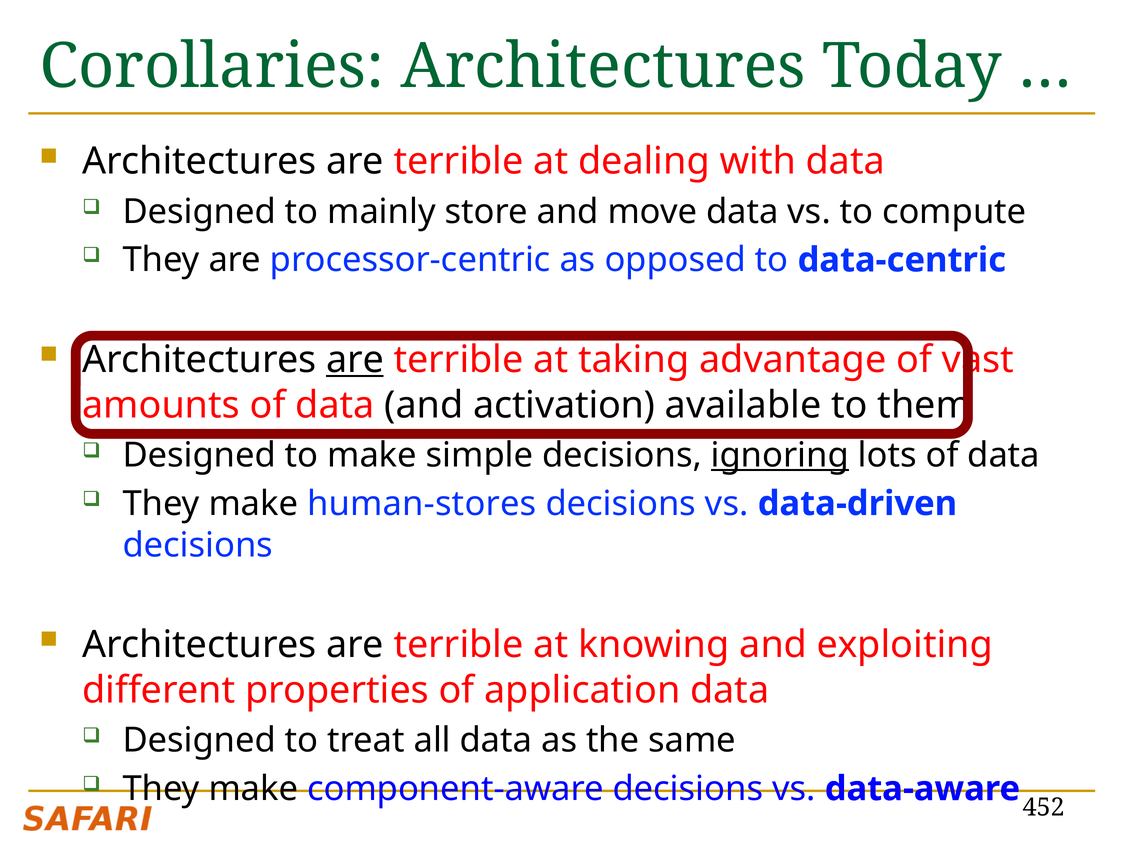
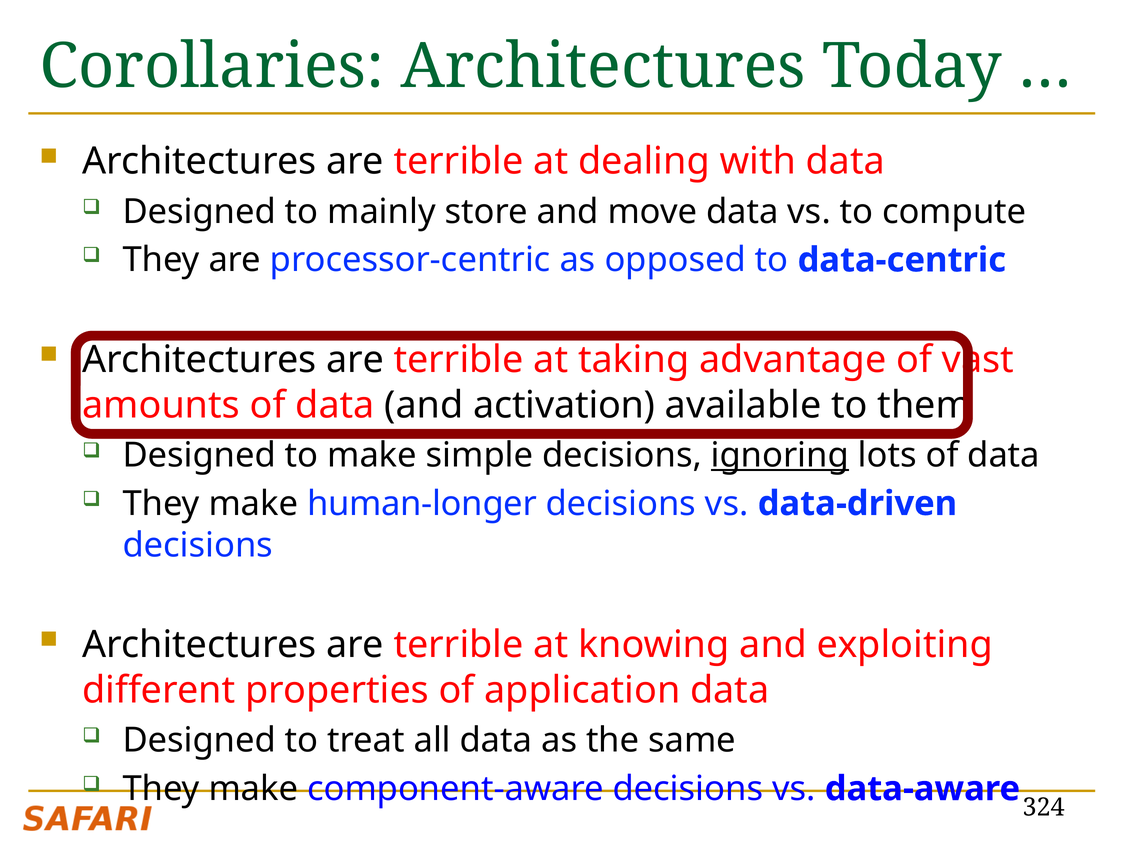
are at (355, 360) underline: present -> none
human-stores: human-stores -> human-longer
452: 452 -> 324
